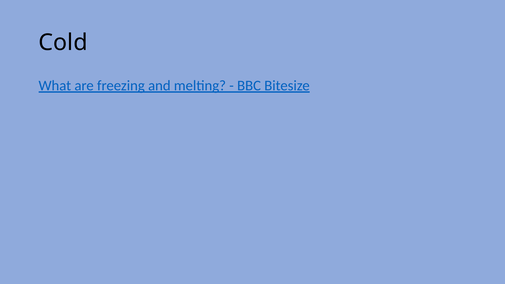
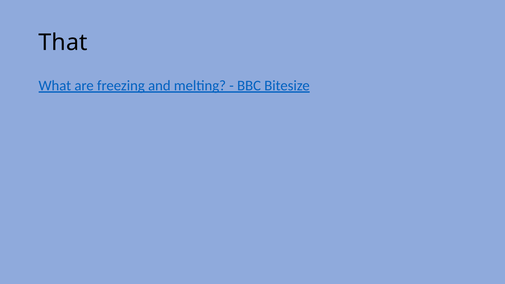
Cold: Cold -> That
